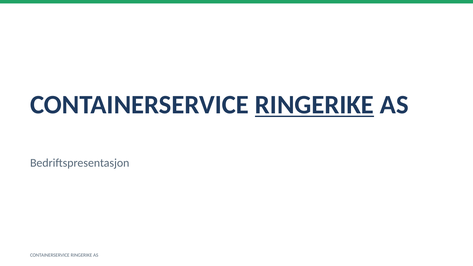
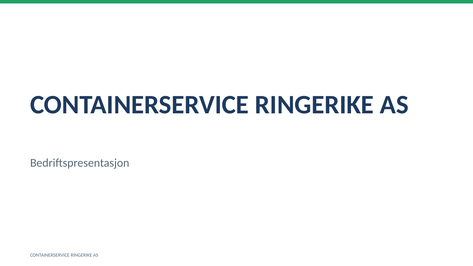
RINGERIKE at (314, 105) underline: present -> none
